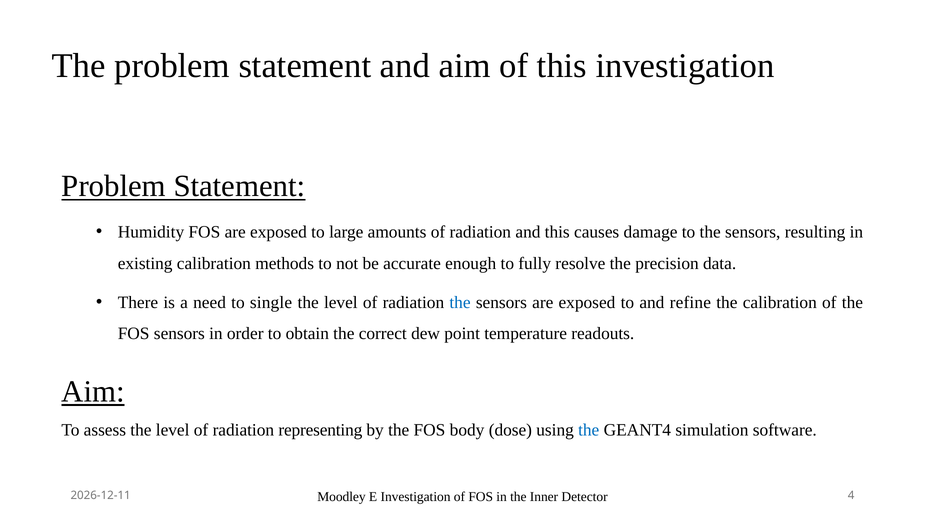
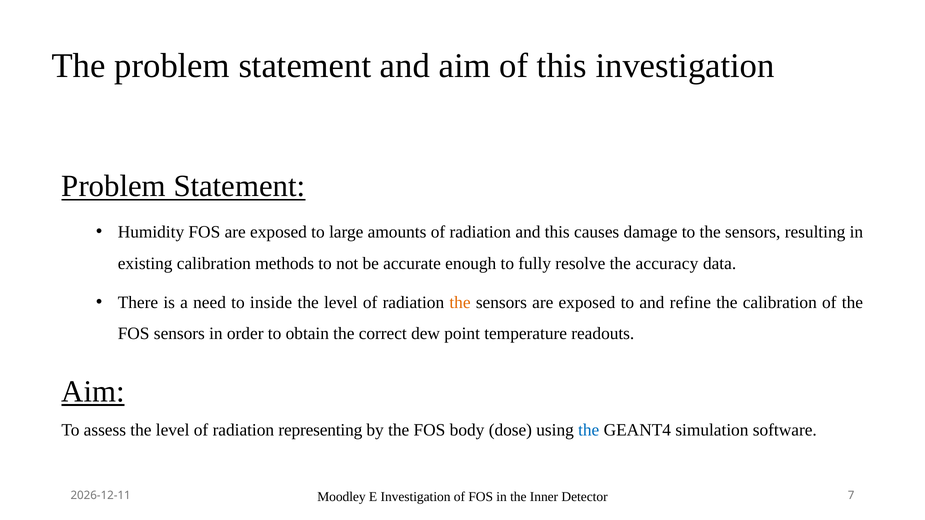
precision: precision -> accuracy
single: single -> inside
the at (460, 302) colour: blue -> orange
4: 4 -> 7
